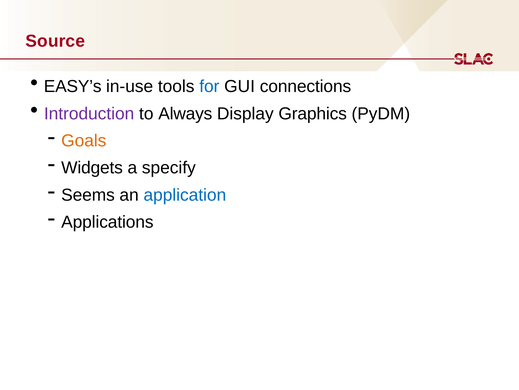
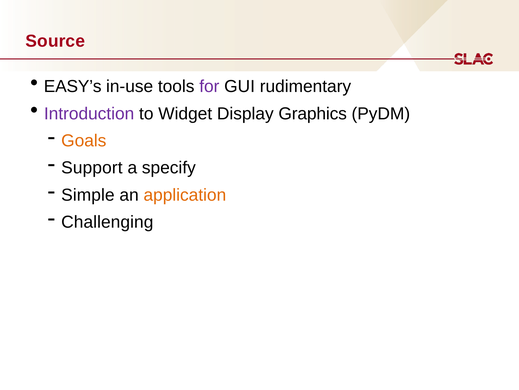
for colour: blue -> purple
connections: connections -> rudimentary
Always: Always -> Widget
Widgets: Widgets -> Support
Seems: Seems -> Simple
application colour: blue -> orange
Applications: Applications -> Challenging
